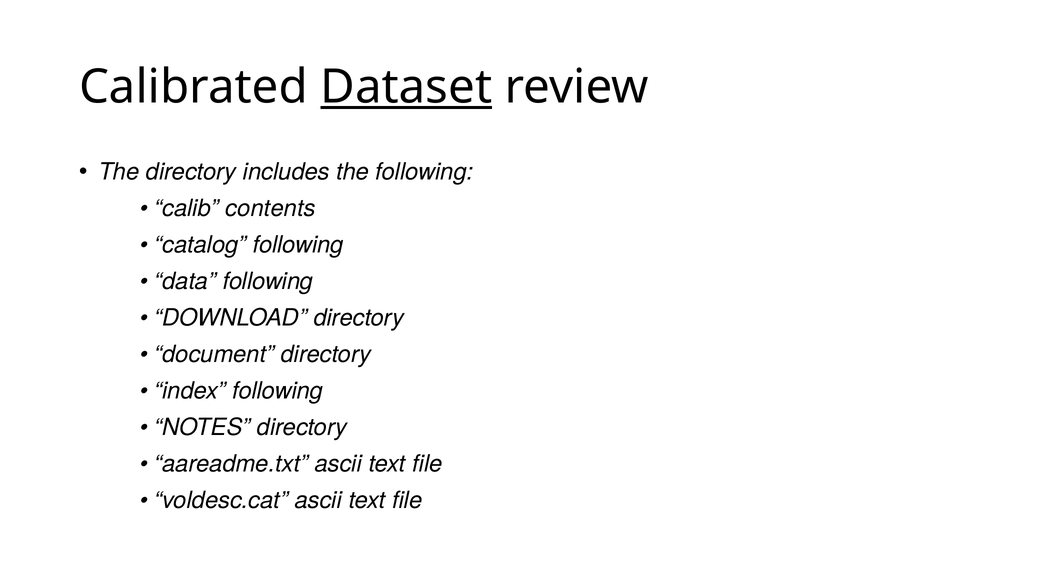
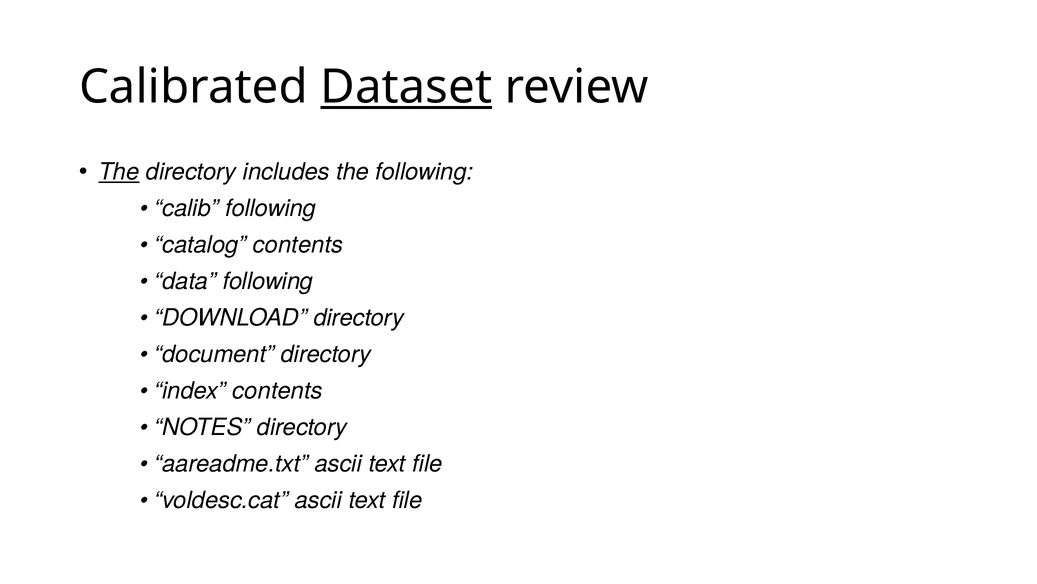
The at (119, 172) underline: none -> present
calib contents: contents -> following
catalog following: following -> contents
index following: following -> contents
